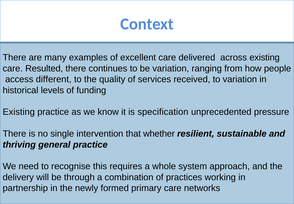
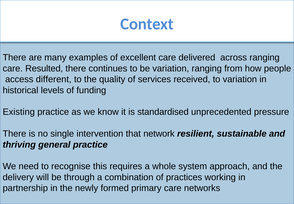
across existing: existing -> ranging
specification: specification -> standardised
whether: whether -> network
